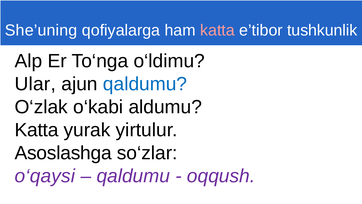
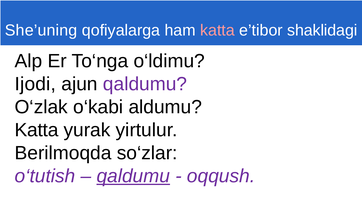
tushkunlik: tushkunlik -> shaklidagi
Ular: Ular -> Ijodi
qaldumu at (145, 84) colour: blue -> purple
Asoslashga: Asoslashga -> Berilmoqda
o‘qaysi: o‘qaysi -> o‘tutish
qaldumu at (133, 176) underline: none -> present
